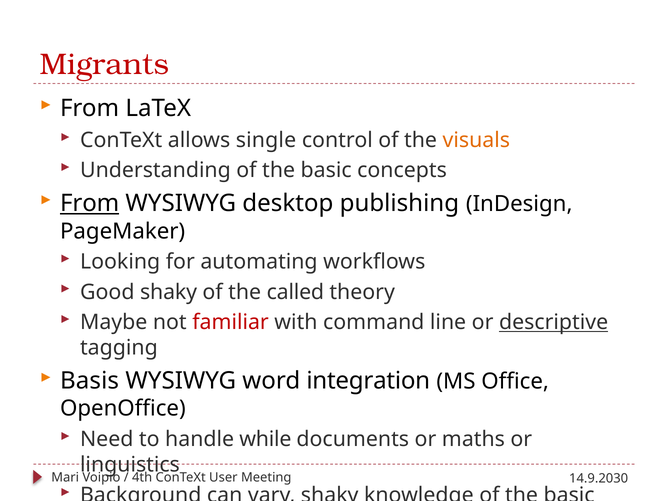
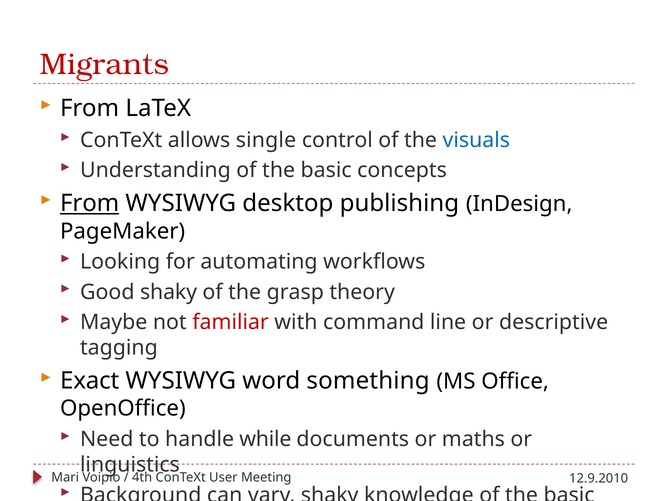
visuals colour: orange -> blue
called: called -> grasp
descriptive underline: present -> none
Basis: Basis -> Exact
integration: integration -> something
14.9.2030: 14.9.2030 -> 12.9.2010
